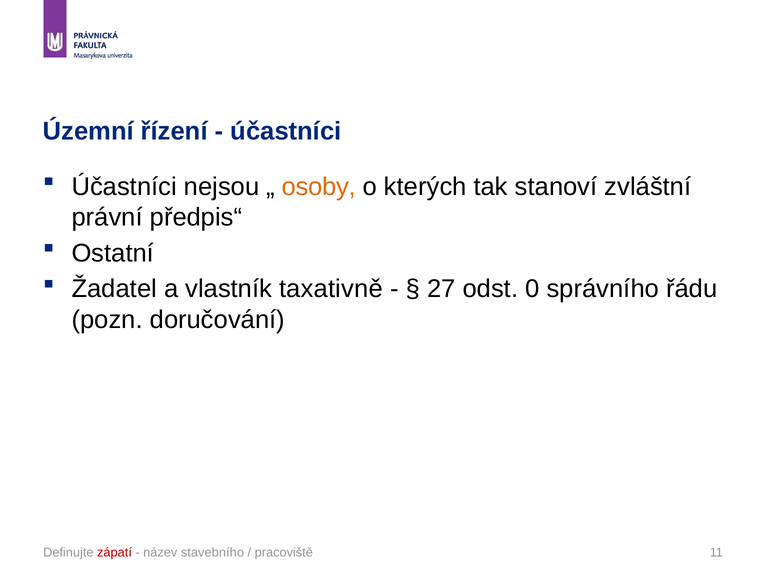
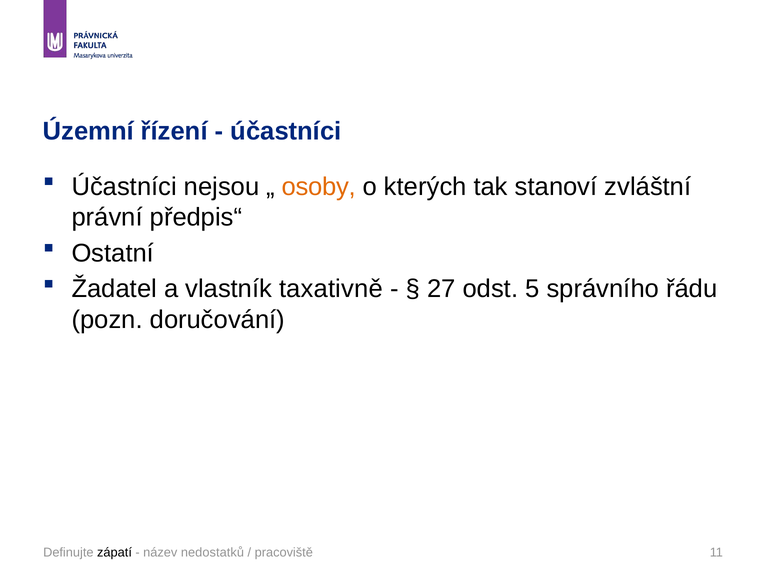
0: 0 -> 5
zápatí colour: red -> black
stavebního: stavebního -> nedostatků
